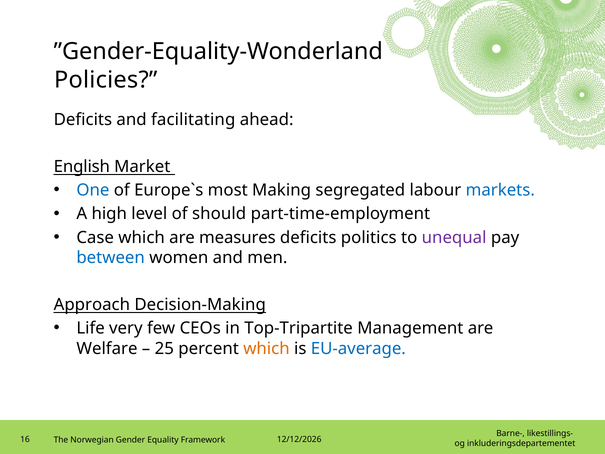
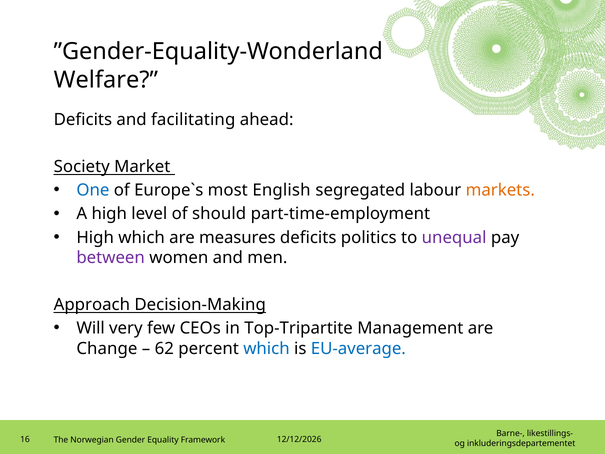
Policies: Policies -> Welfare
English: English -> Society
Making: Making -> English
markets colour: blue -> orange
Case at (95, 237): Case -> High
between colour: blue -> purple
Life: Life -> Will
Welfare: Welfare -> Change
25: 25 -> 62
which at (266, 348) colour: orange -> blue
